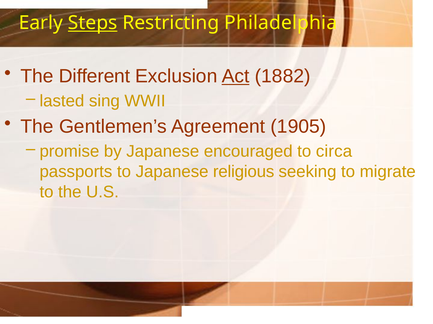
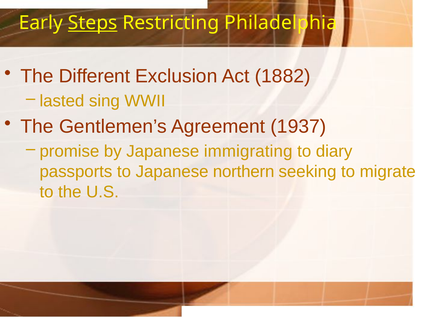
Act underline: present -> none
1905: 1905 -> 1937
encouraged: encouraged -> immigrating
circa: circa -> diary
religious: religious -> northern
